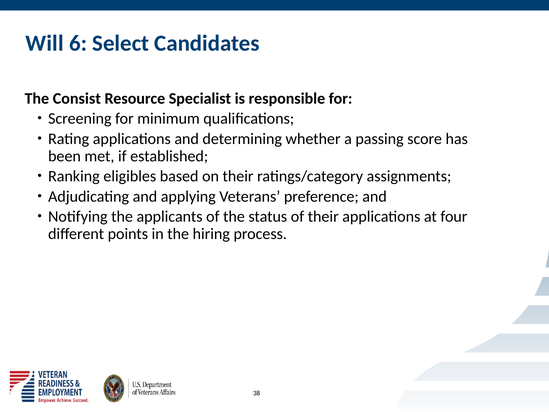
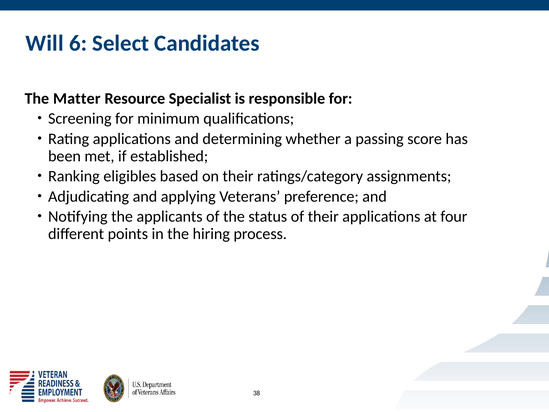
Consist: Consist -> Matter
